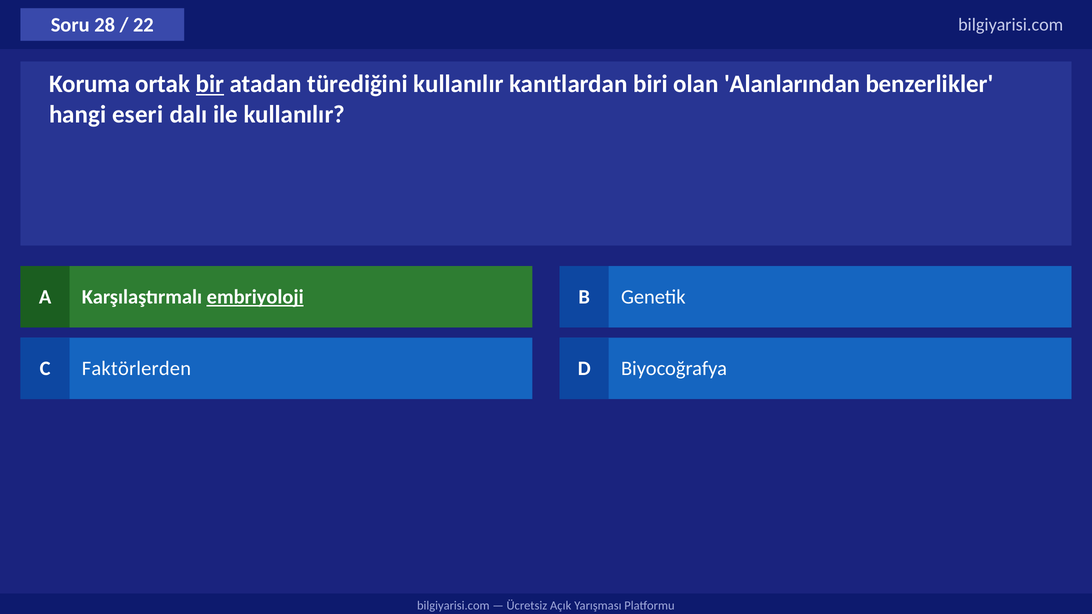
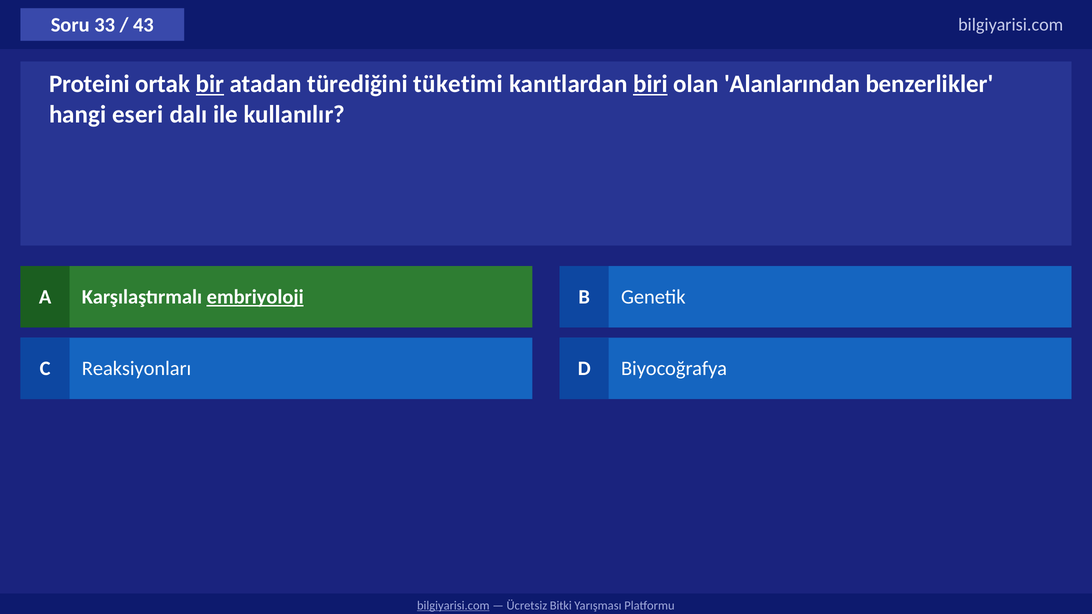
28: 28 -> 33
22: 22 -> 43
Koruma: Koruma -> Proteini
türediğini kullanılır: kullanılır -> tüketimi
biri underline: none -> present
Faktörlerden: Faktörlerden -> Reaksiyonları
bilgiyarisi.com at (453, 606) underline: none -> present
Açık: Açık -> Bitki
